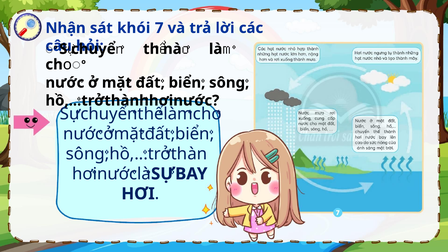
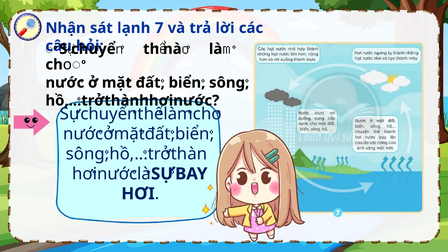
khói: khói -> lạnh
